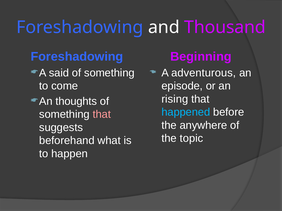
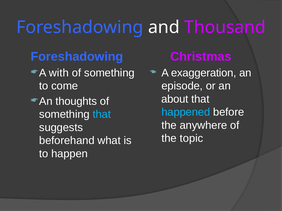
Beginning: Beginning -> Christmas
said: said -> with
adventurous: adventurous -> exaggeration
rising: rising -> about
that at (102, 115) colour: pink -> light blue
